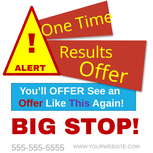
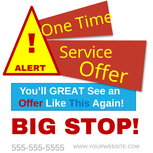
Results: Results -> Service
You’ll OFFER: OFFER -> GREAT
This colour: purple -> blue
